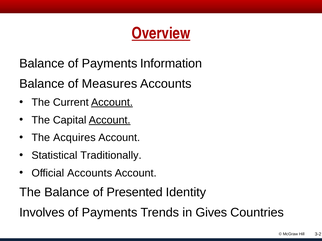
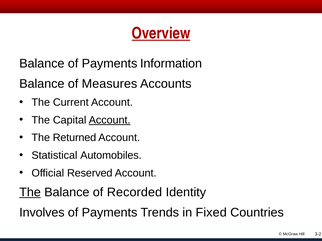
Account at (112, 103) underline: present -> none
Acquires: Acquires -> Returned
Traditionally: Traditionally -> Automobiles
Official Accounts: Accounts -> Reserved
The at (30, 193) underline: none -> present
Presented: Presented -> Recorded
Gives: Gives -> Fixed
